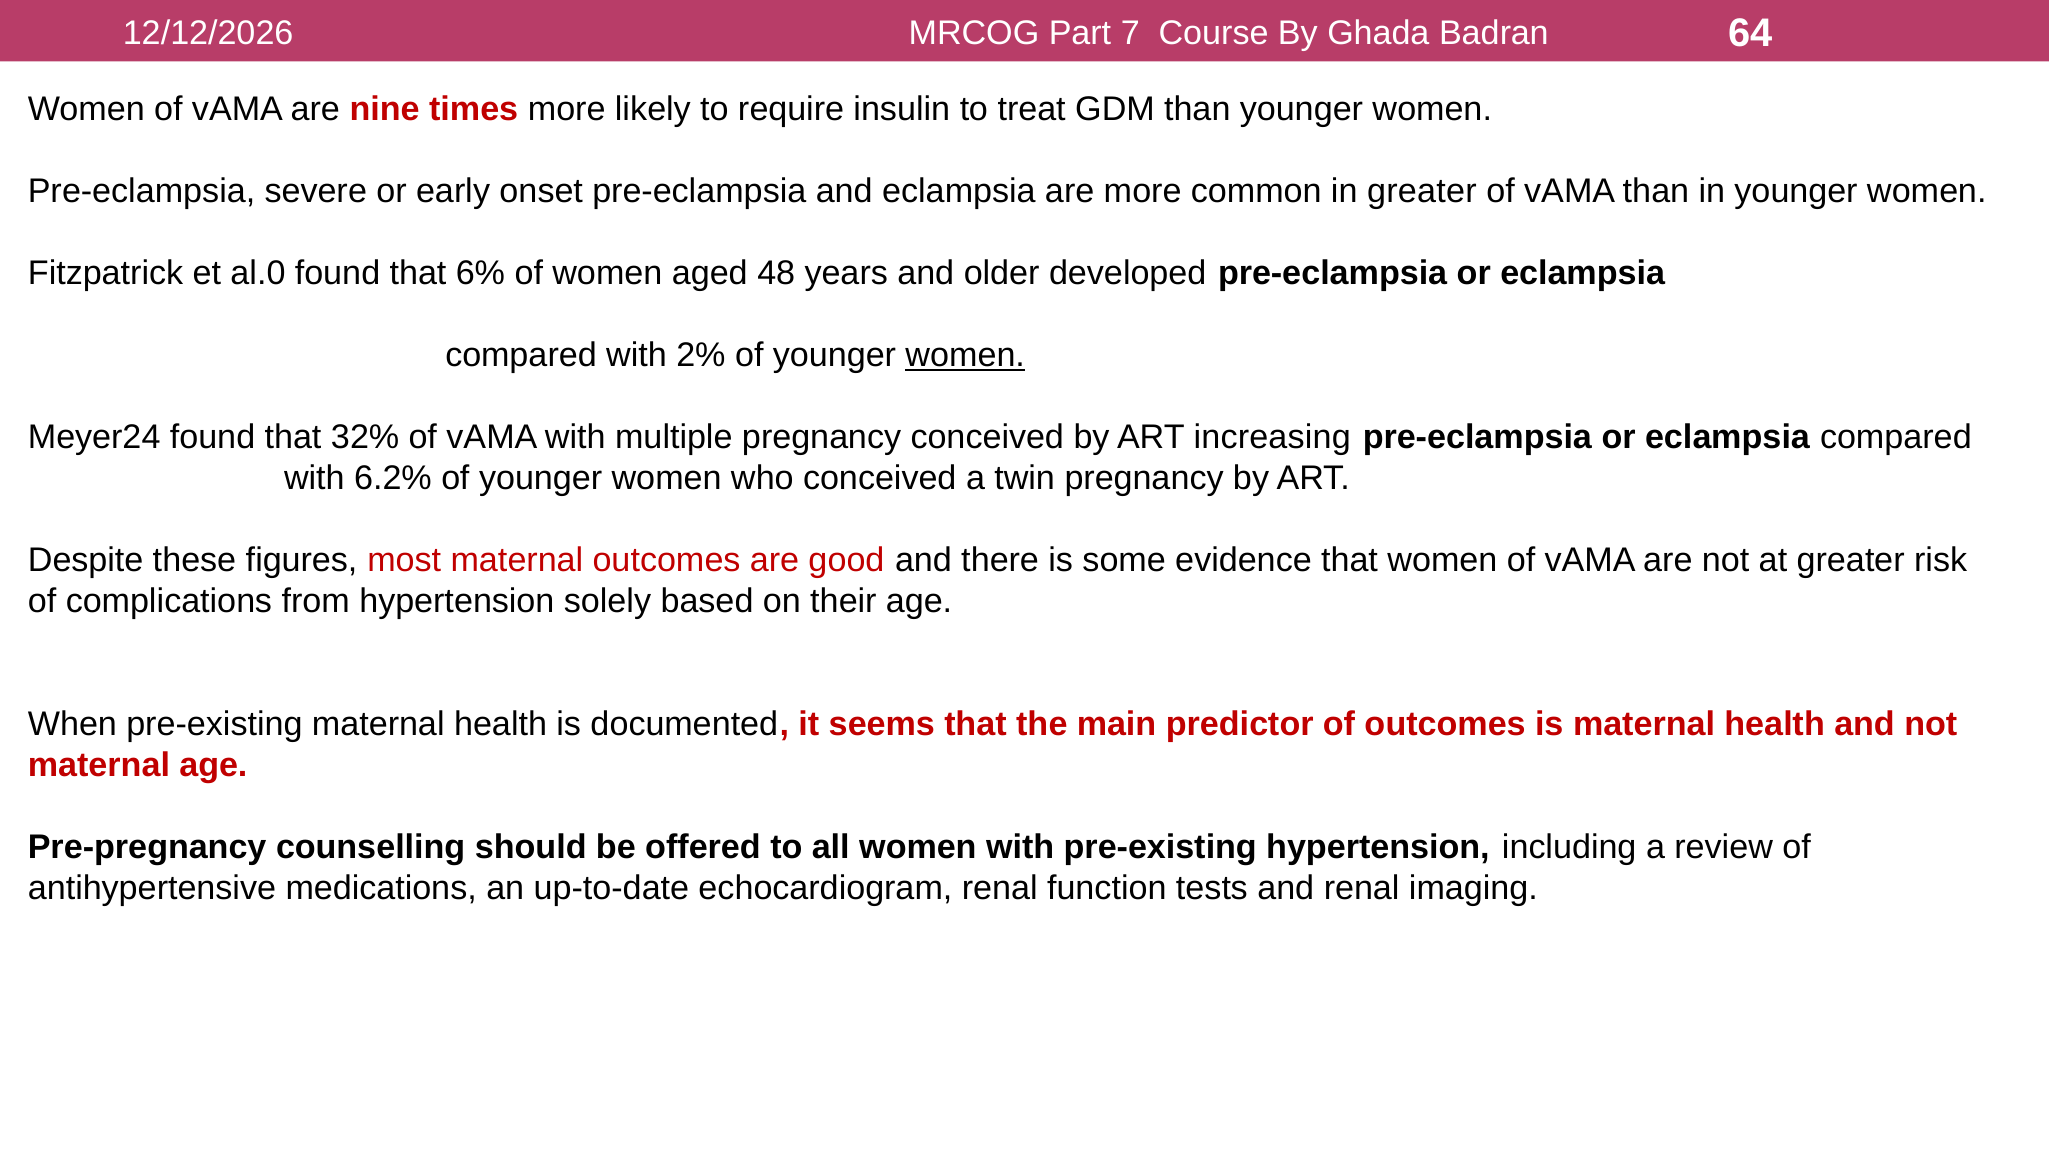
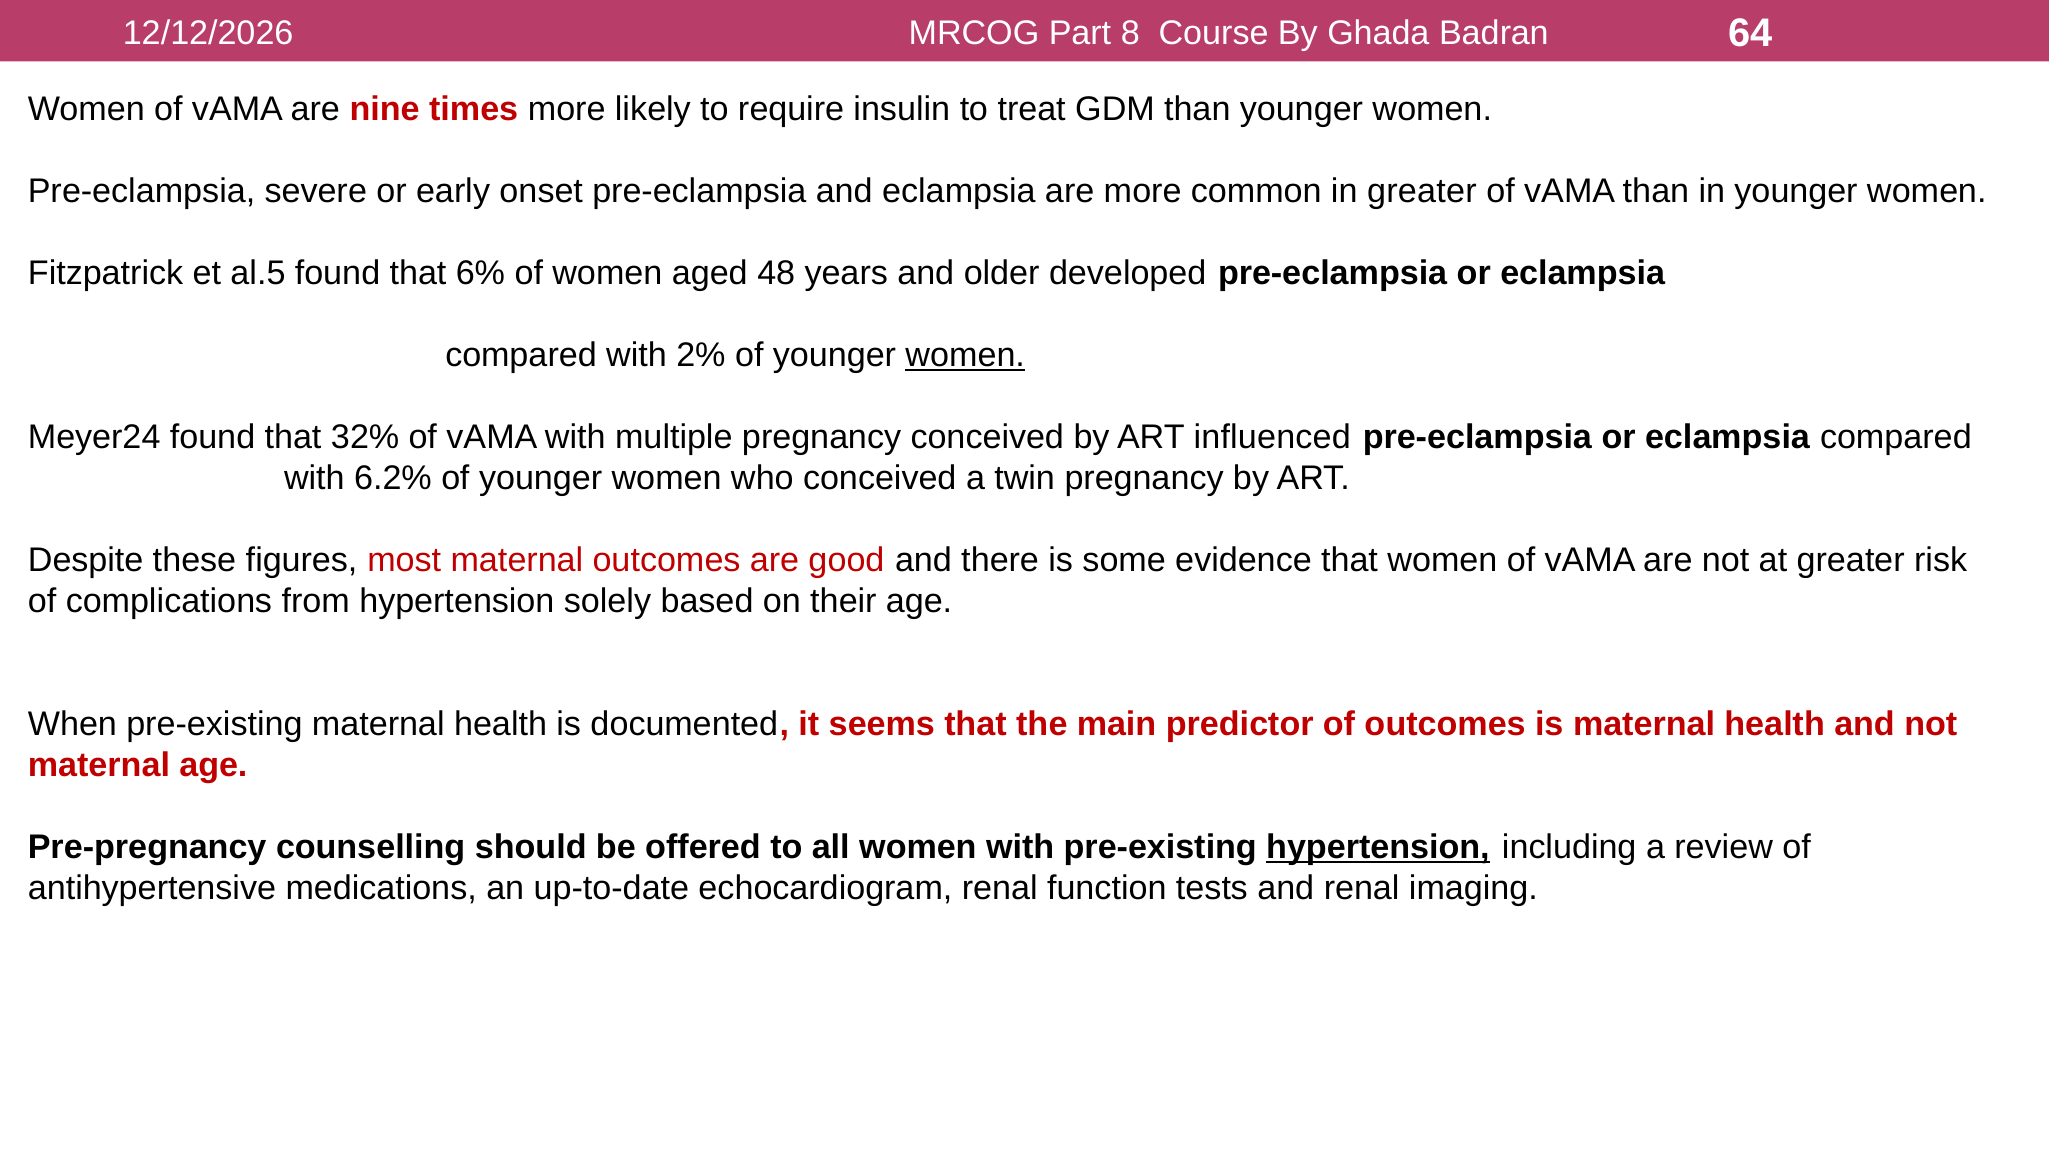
7: 7 -> 8
al.0: al.0 -> al.5
increasing: increasing -> influenced
hypertension at (1378, 847) underline: none -> present
